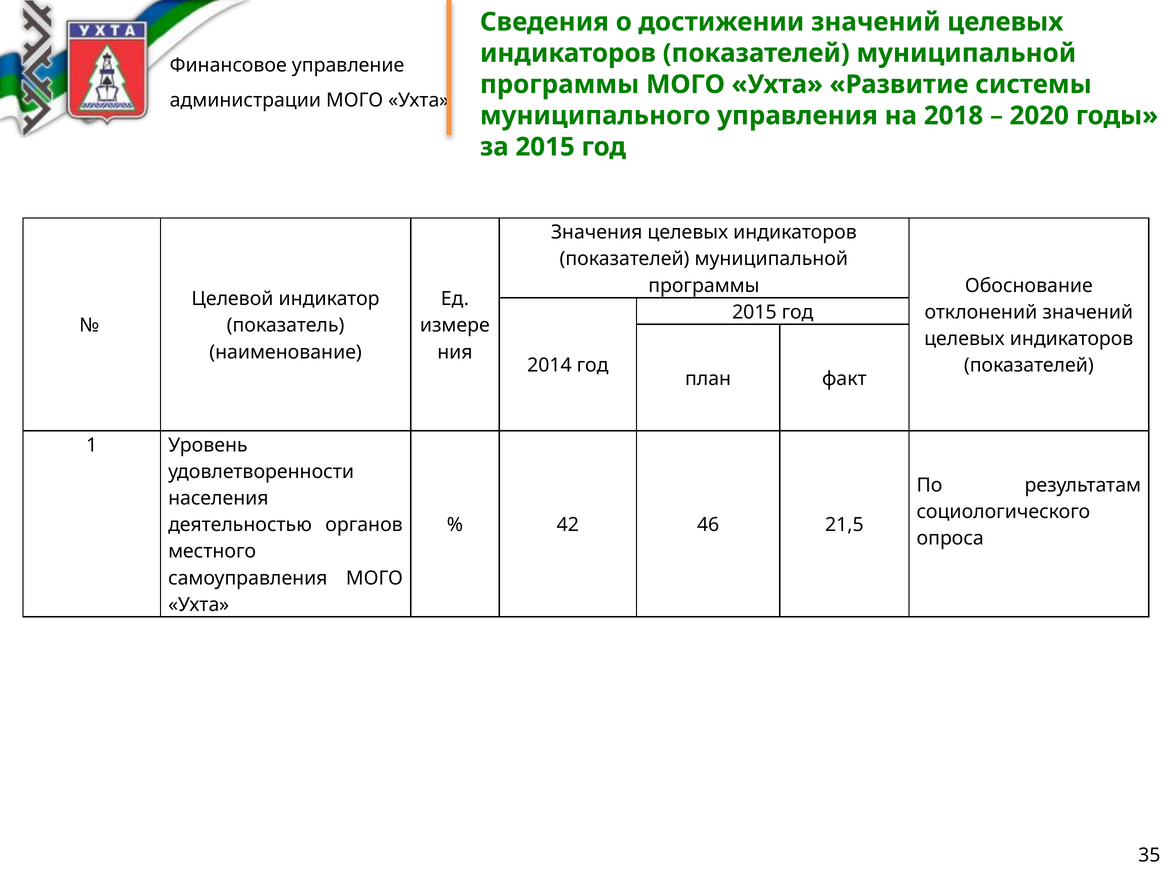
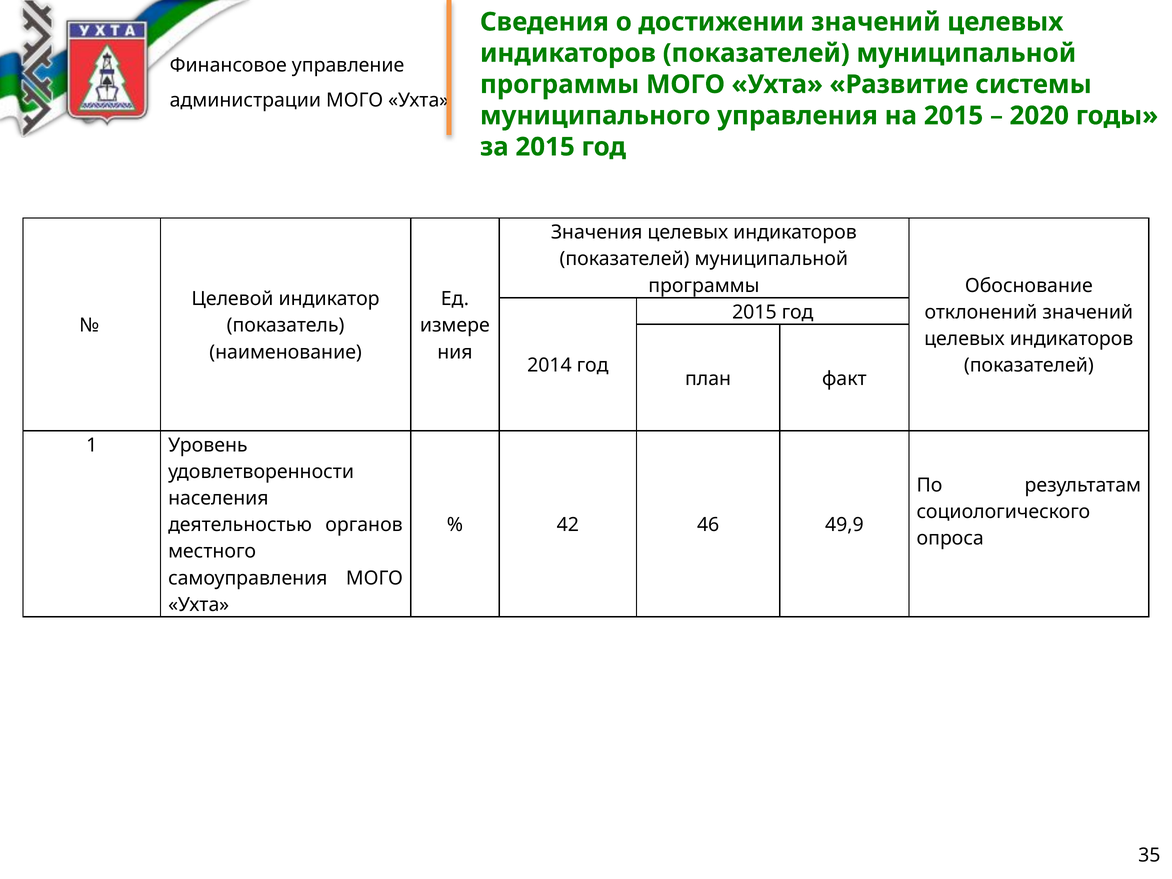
на 2018: 2018 -> 2015
21,5: 21,5 -> 49,9
